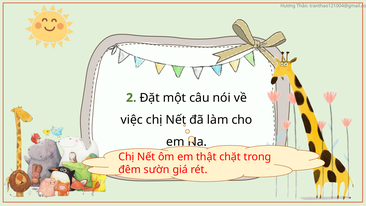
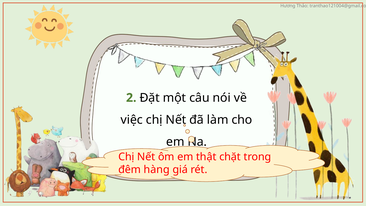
sườn: sườn -> hàng
